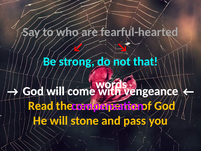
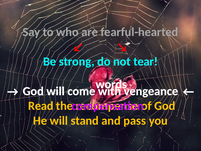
that: that -> tear
stone: stone -> stand
